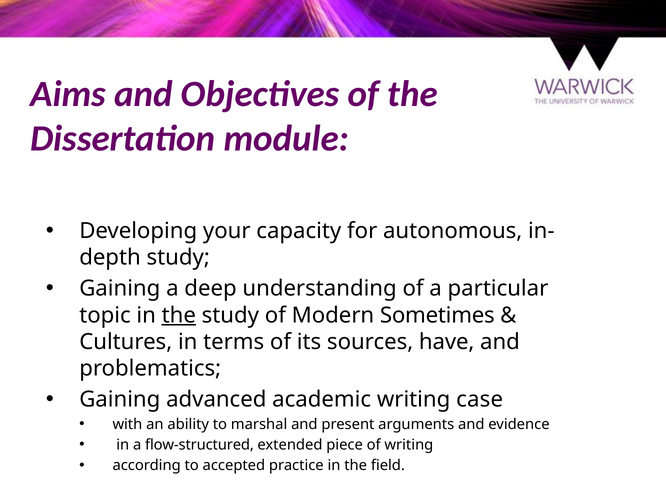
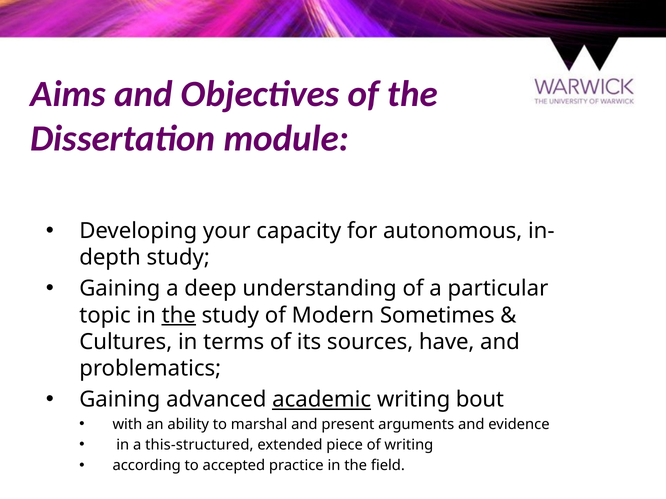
academic underline: none -> present
case: case -> bout
flow-structured: flow-structured -> this-structured
